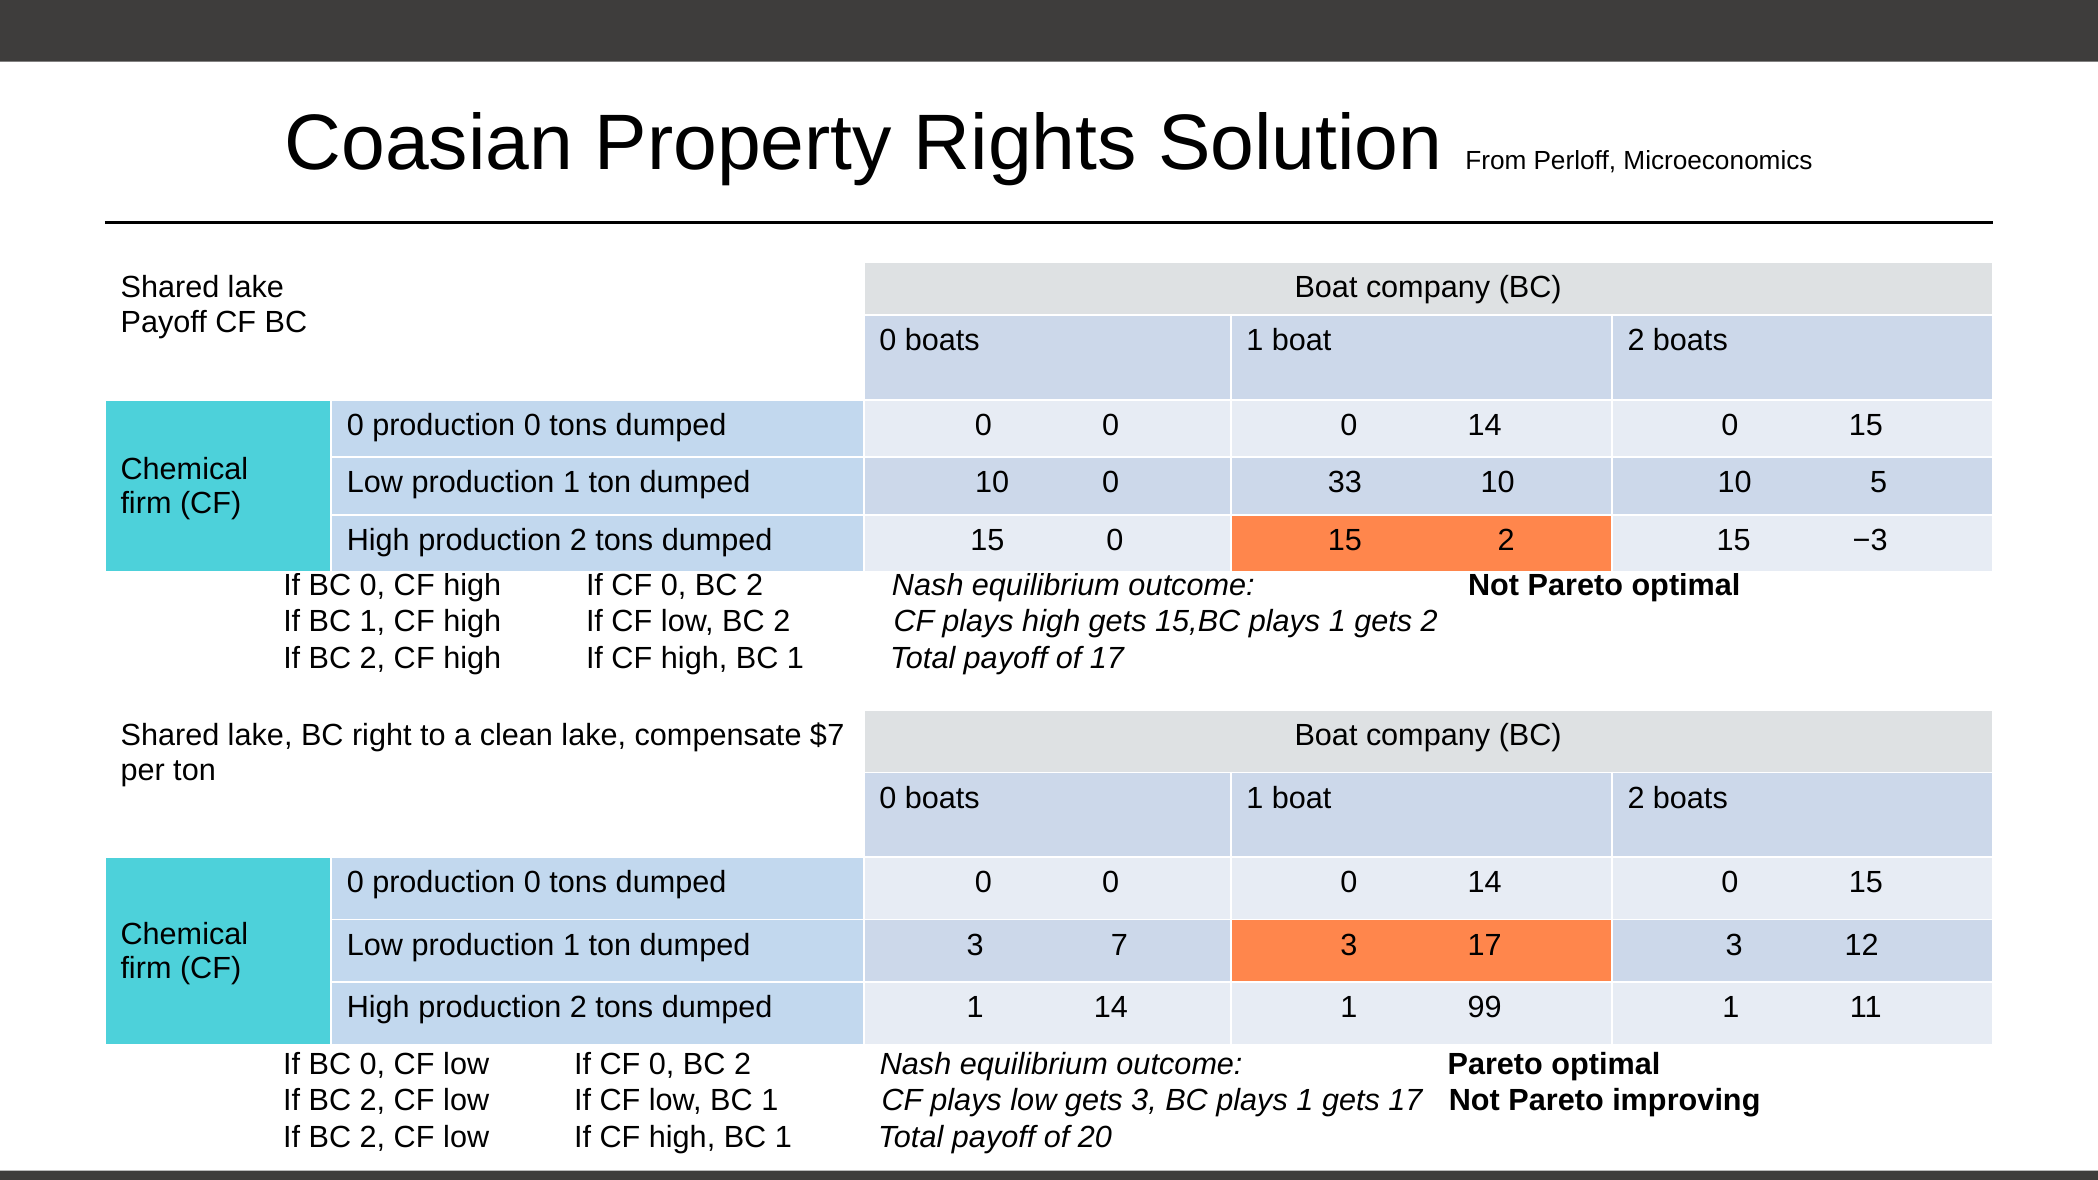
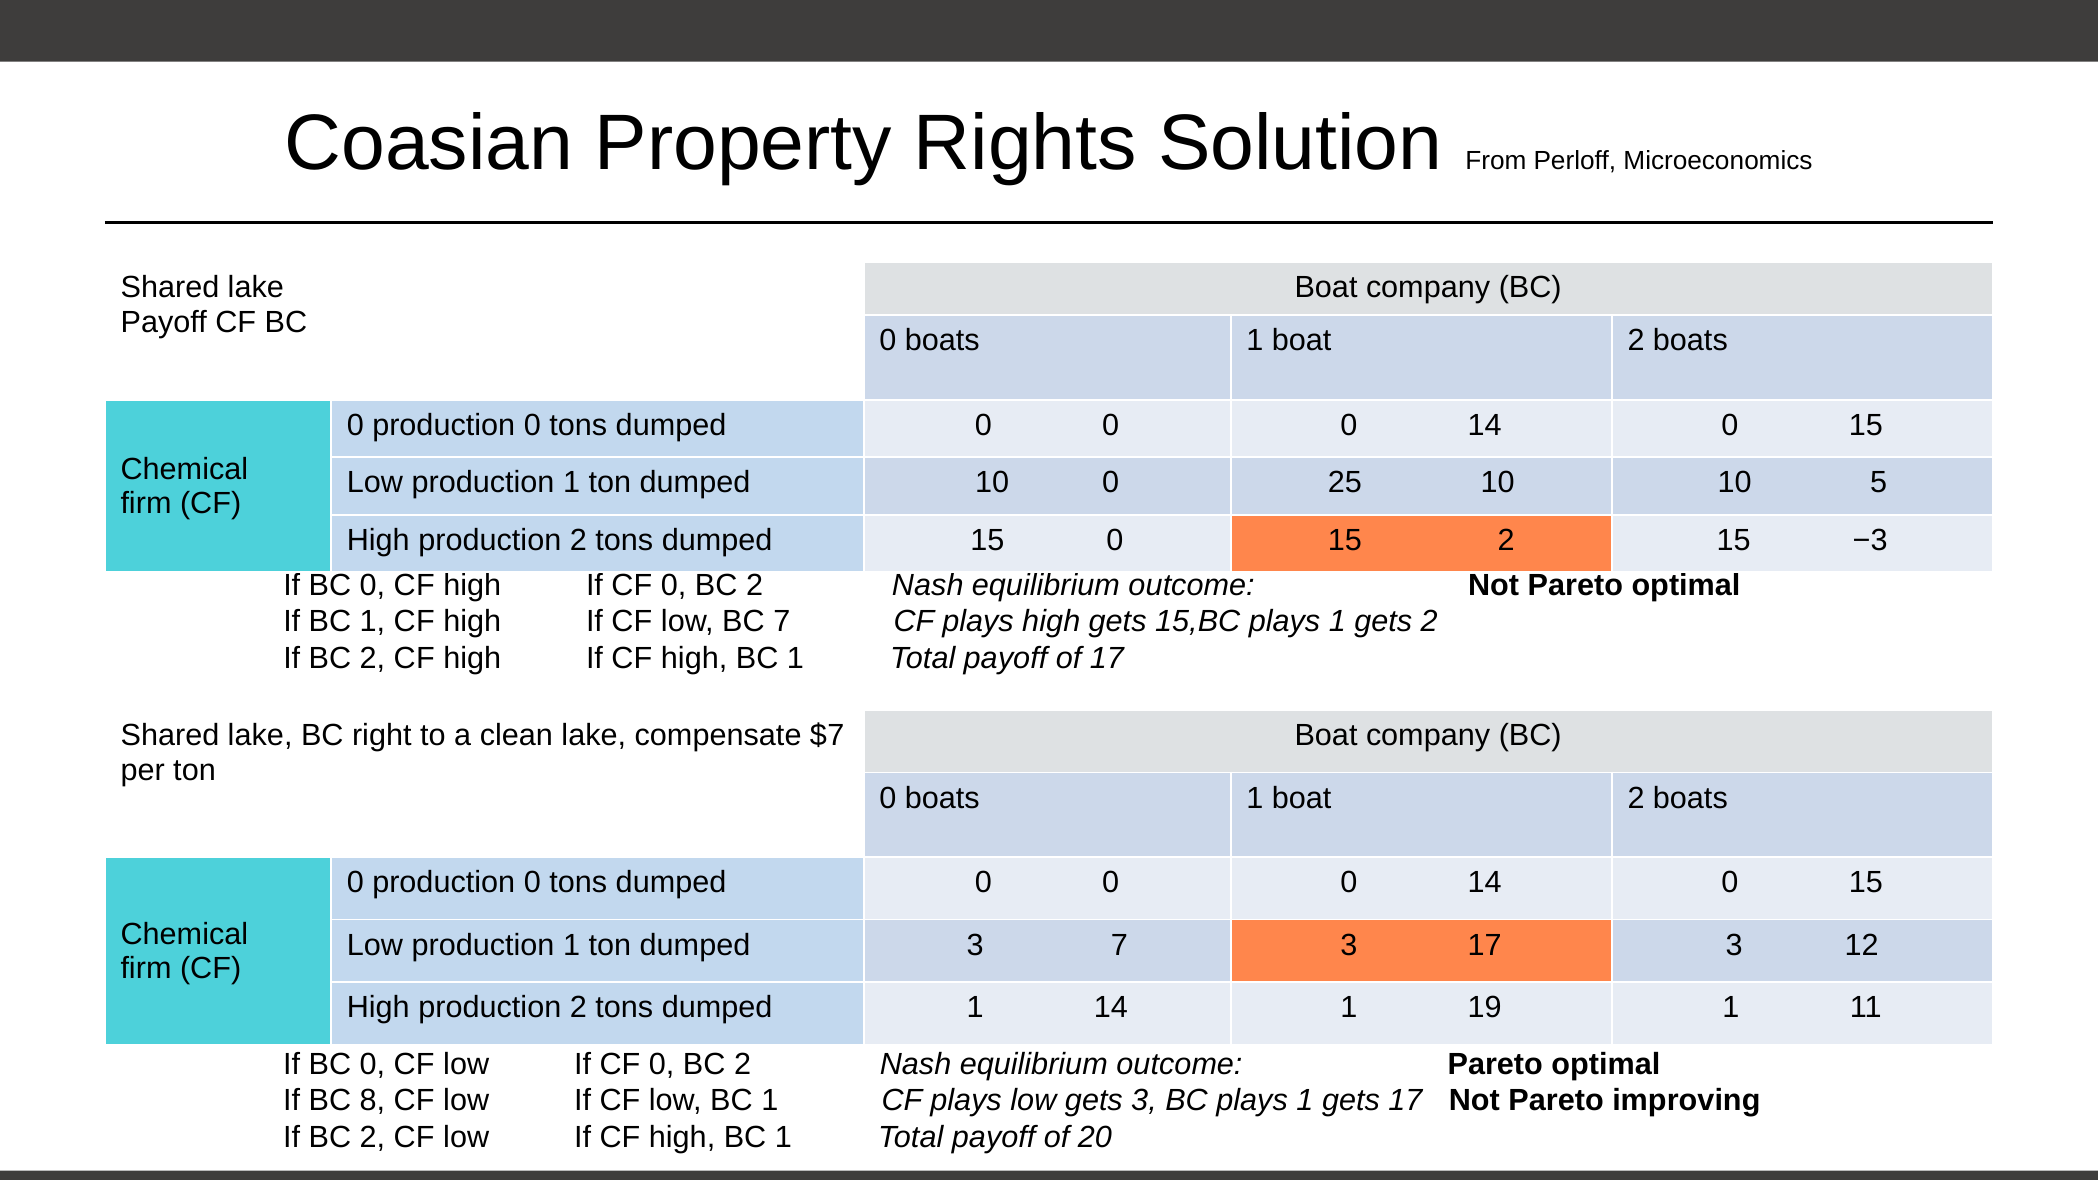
33: 33 -> 25
low BC 2: 2 -> 7
99: 99 -> 19
2 at (372, 1101): 2 -> 8
